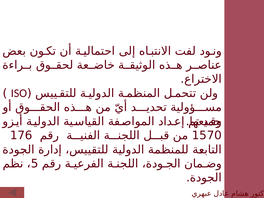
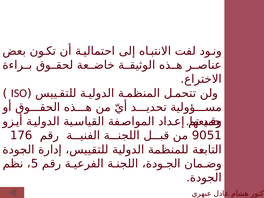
1570: 1570 -> 9051
